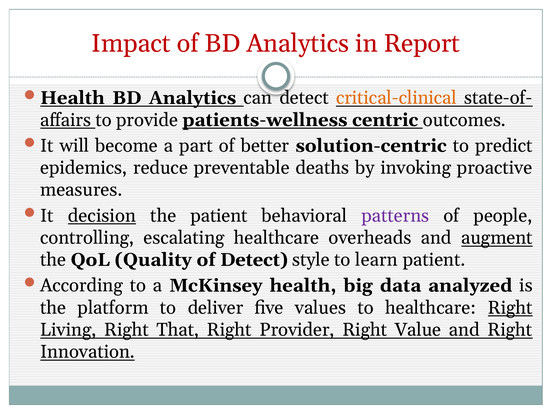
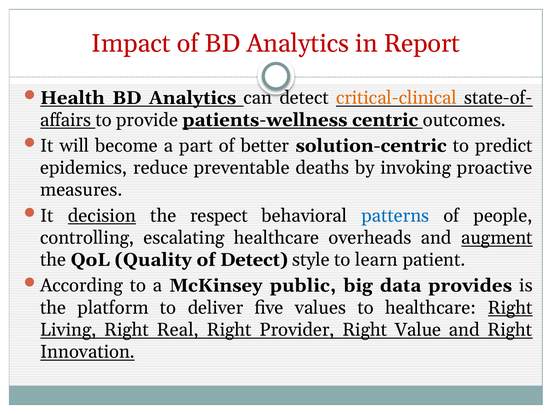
the patient: patient -> respect
patterns colour: purple -> blue
McKinsey health: health -> public
analyzed: analyzed -> provides
That: That -> Real
